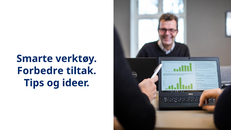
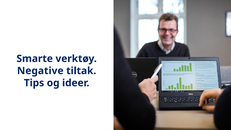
Forbedre: Forbedre -> Negative
